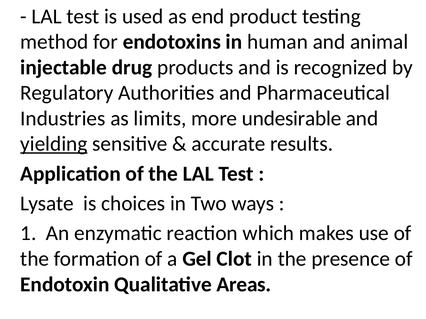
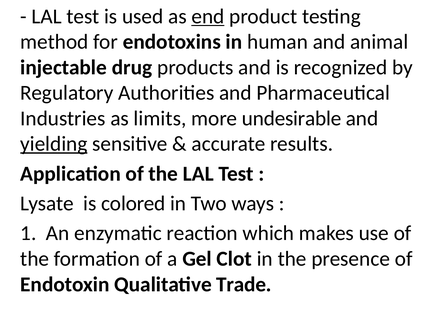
end underline: none -> present
choices: choices -> colored
Areas: Areas -> Trade
